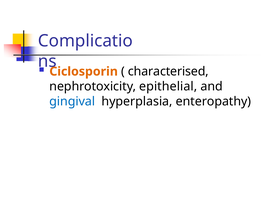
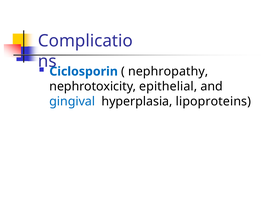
Ciclosporin colour: orange -> blue
characterised: characterised -> nephropathy
enteropathy: enteropathy -> lipoproteins
